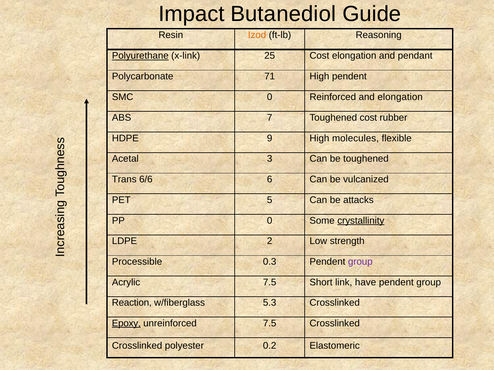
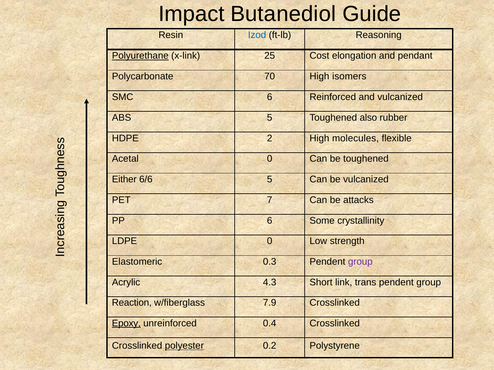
Izod colour: orange -> blue
71: 71 -> 70
High pendent: pendent -> isomers
SMC 0: 0 -> 6
and elongation: elongation -> vulcanized
ABS 7: 7 -> 5
Toughened cost: cost -> also
9: 9 -> 2
Acetal 3: 3 -> 0
Trans: Trans -> Either
6/6 6: 6 -> 5
5: 5 -> 7
PP 0: 0 -> 6
crystallinity underline: present -> none
LDPE 2: 2 -> 0
Processible: Processible -> Elastomeric
Acrylic 7.5: 7.5 -> 4.3
have: have -> trans
5.3: 5.3 -> 7.9
unreinforced 7.5: 7.5 -> 0.4
polyester underline: none -> present
Elastomeric: Elastomeric -> Polystyrene
